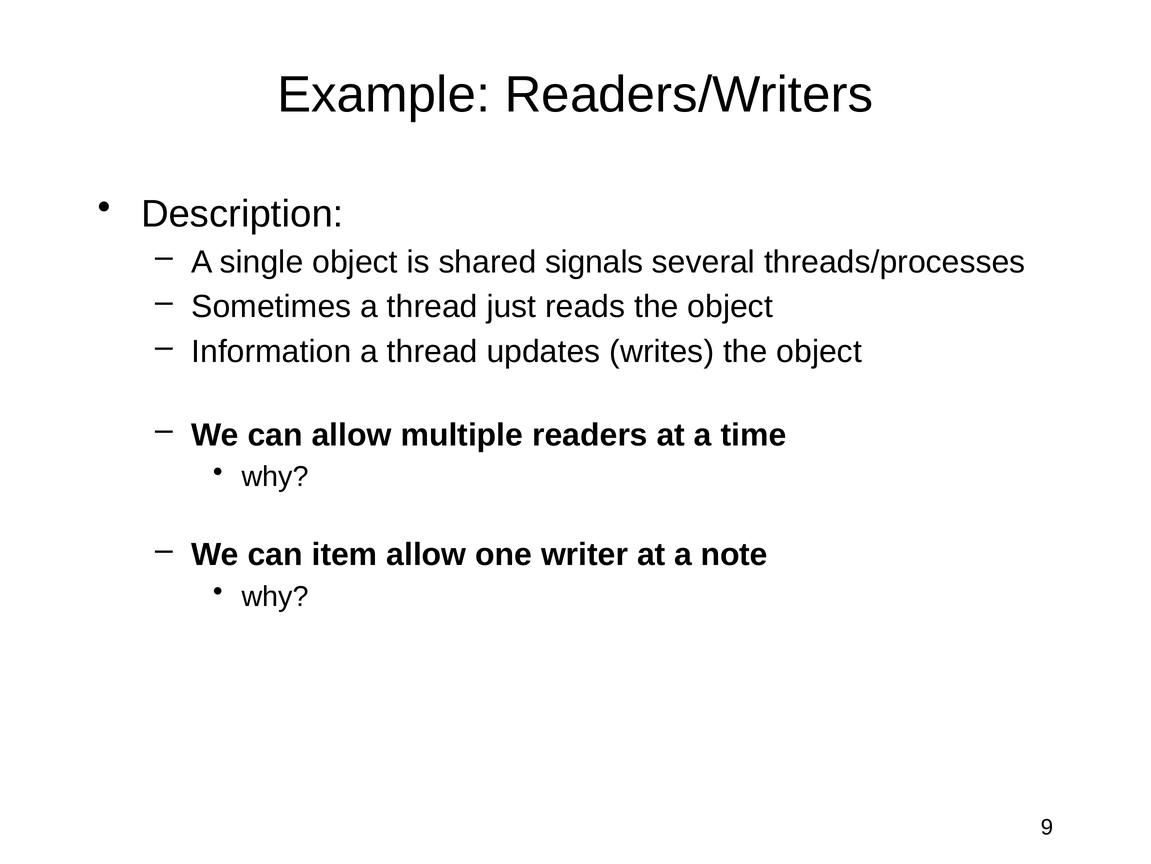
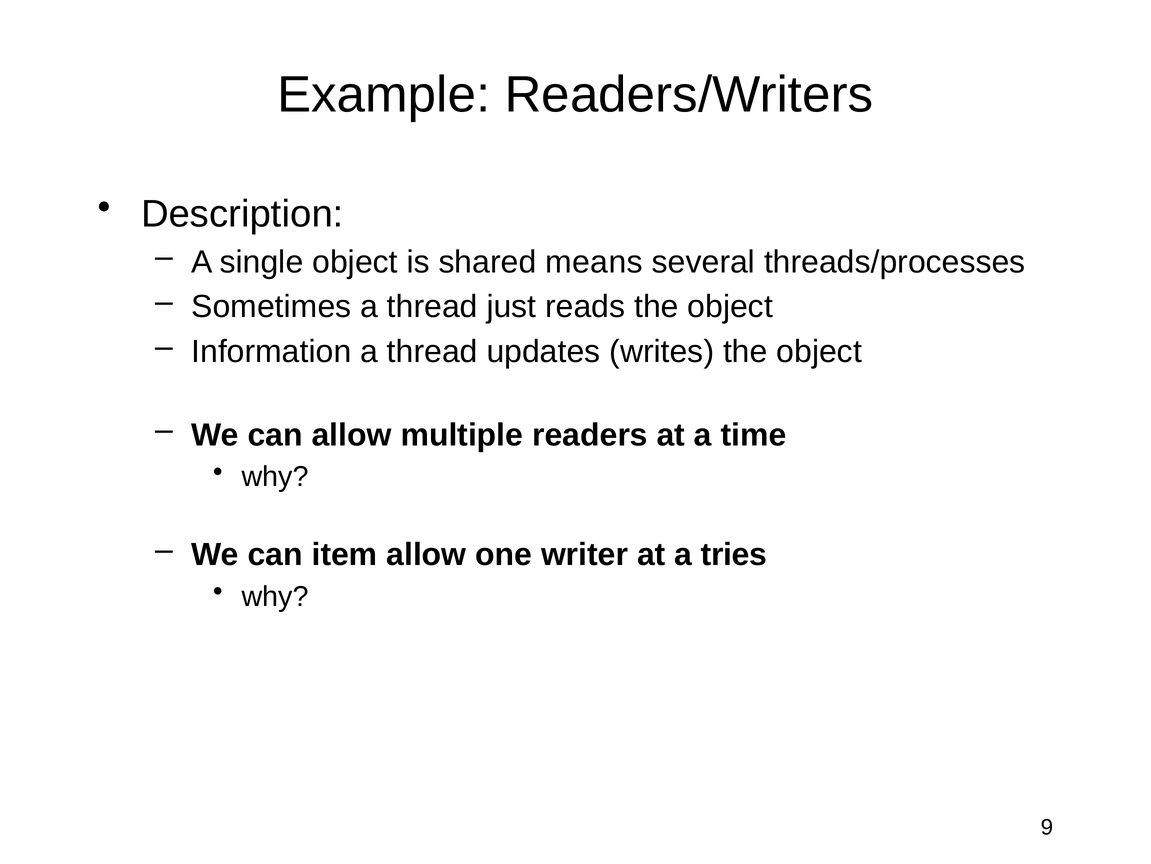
signals: signals -> means
note: note -> tries
